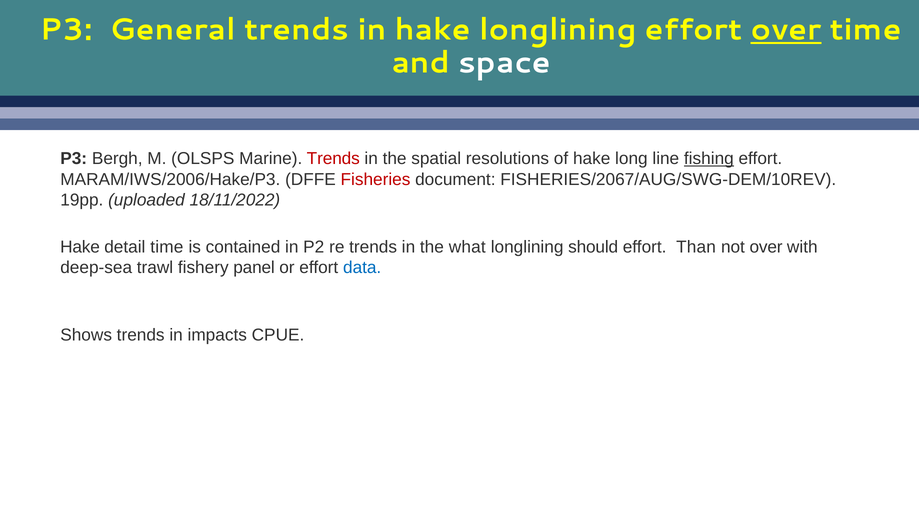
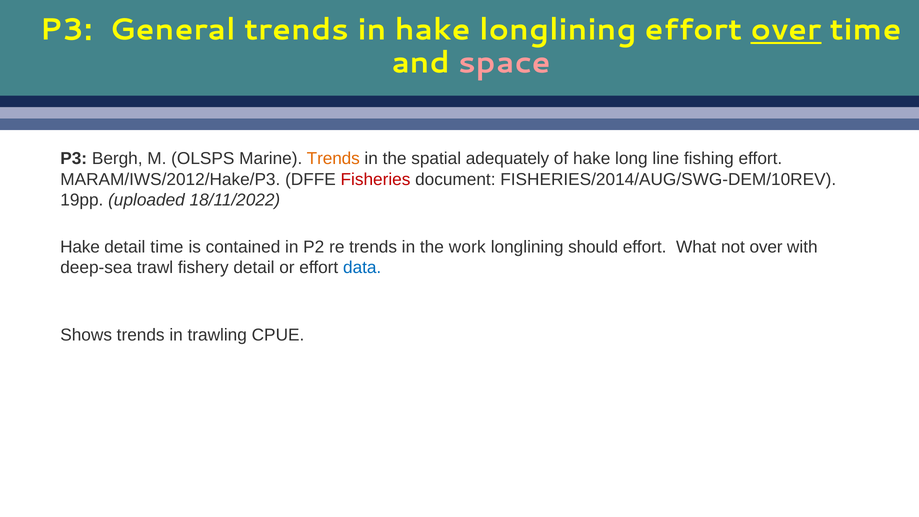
space colour: white -> pink
Trends at (333, 159) colour: red -> orange
resolutions: resolutions -> adequately
fishing underline: present -> none
MARAM/IWS/2006/Hake/P3: MARAM/IWS/2006/Hake/P3 -> MARAM/IWS/2012/Hake/P3
FISHERIES/2067/AUG/SWG-DEM/10REV: FISHERIES/2067/AUG/SWG-DEM/10REV -> FISHERIES/2014/AUG/SWG-DEM/10REV
what: what -> work
Than: Than -> What
fishery panel: panel -> detail
impacts: impacts -> trawling
